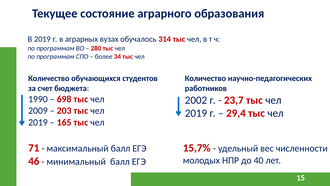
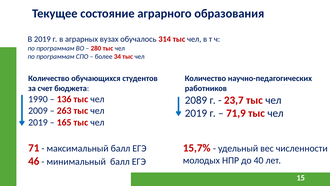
698: 698 -> 136
2002: 2002 -> 2089
203: 203 -> 263
29,4: 29,4 -> 71,9
